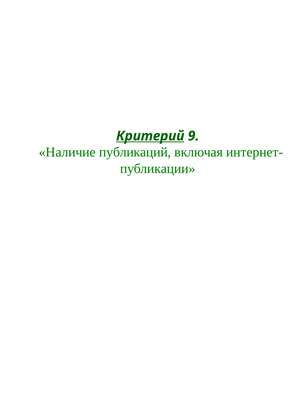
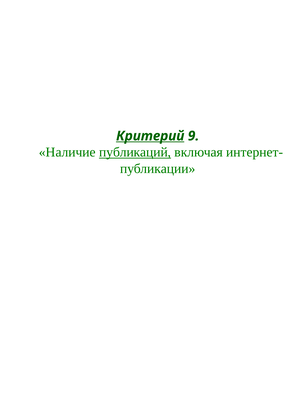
публикаций underline: none -> present
